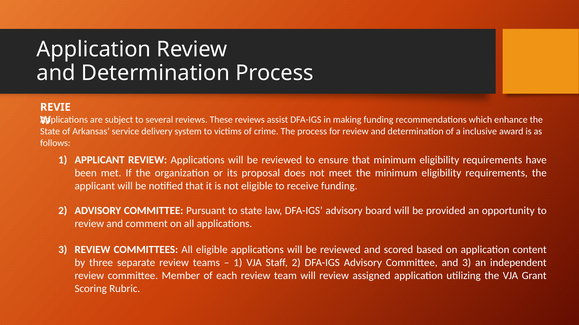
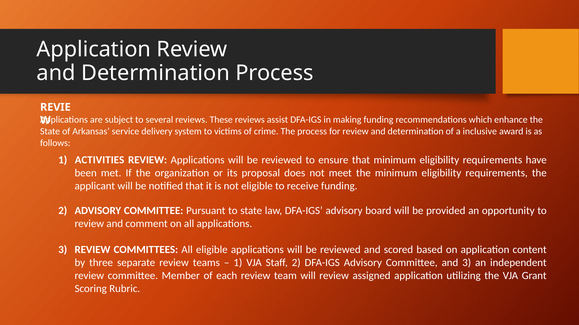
1 APPLICANT: APPLICANT -> ACTIVITIES
